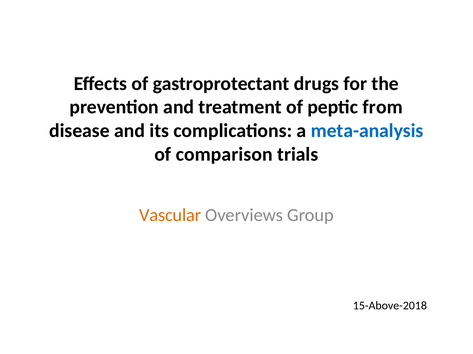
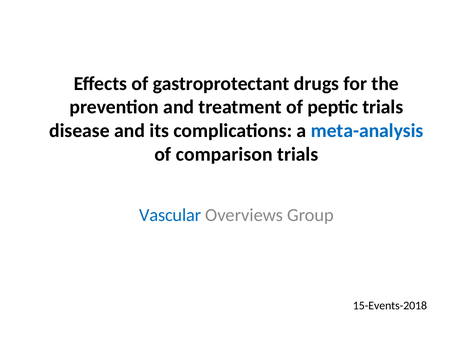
peptic from: from -> trials
Vascular colour: orange -> blue
15-Above-2018: 15-Above-2018 -> 15-Events-2018
